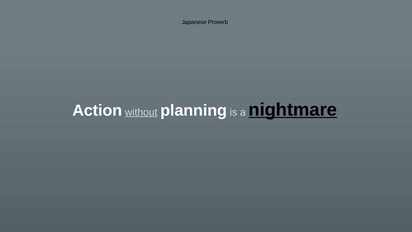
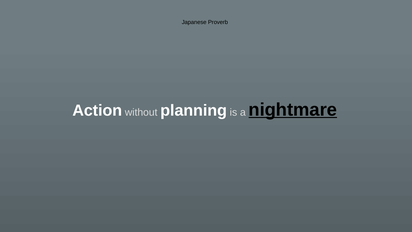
without underline: present -> none
